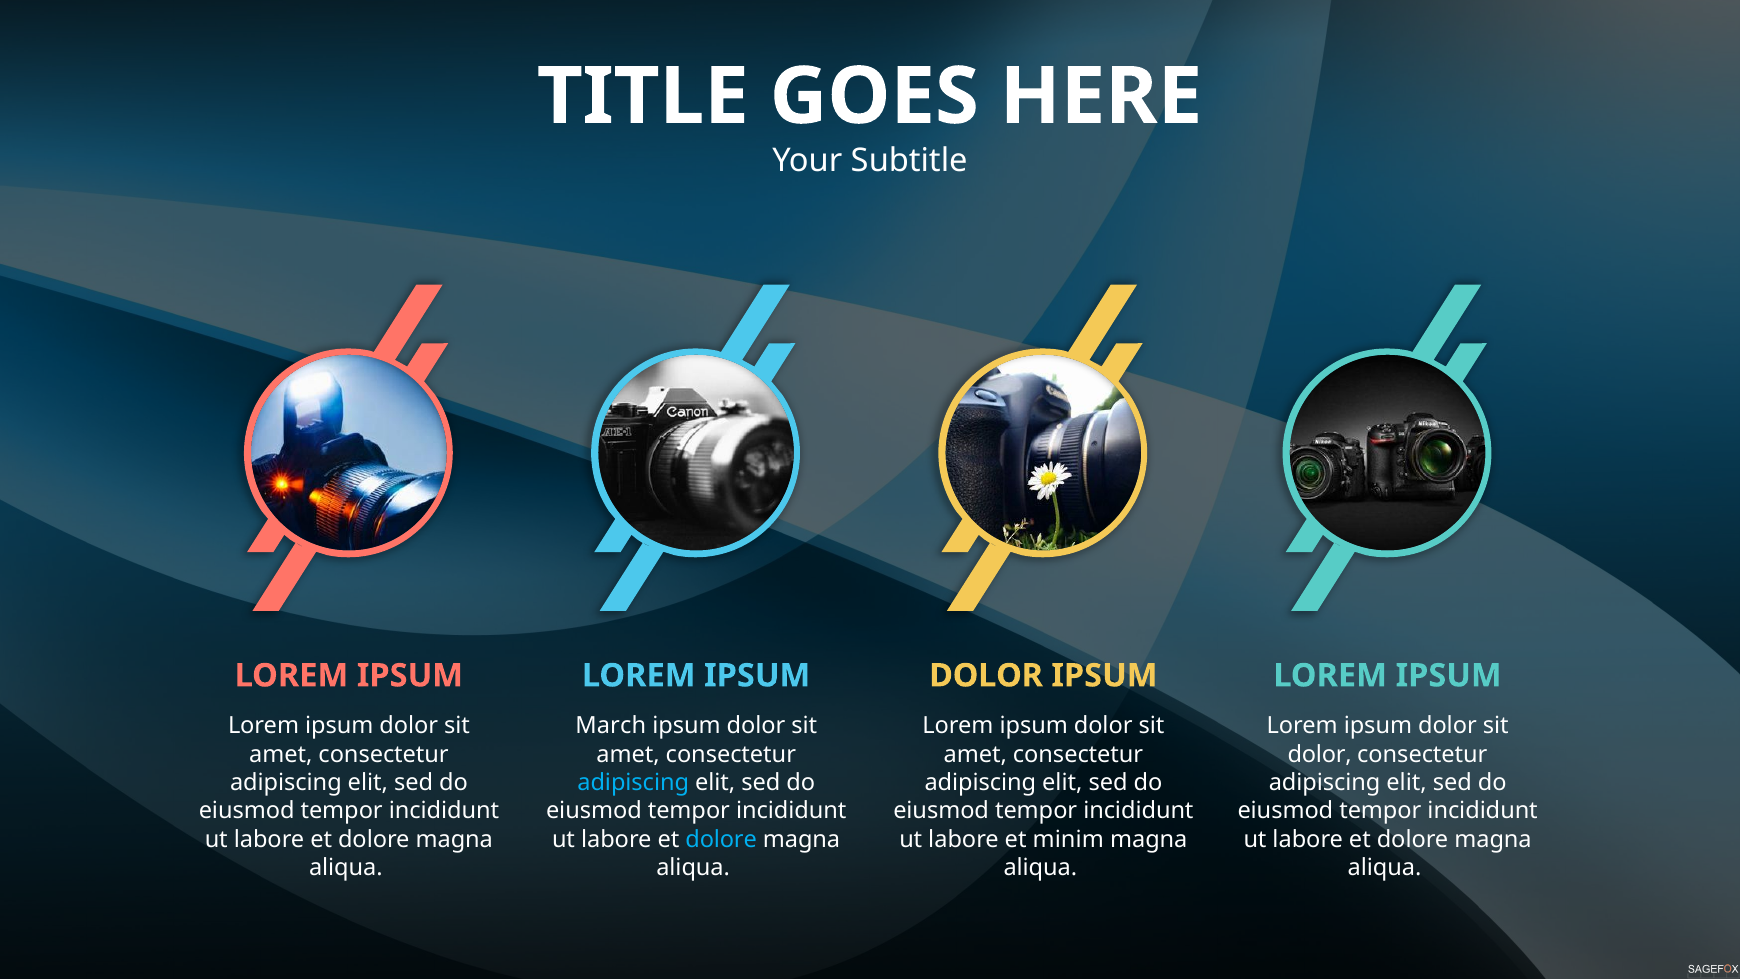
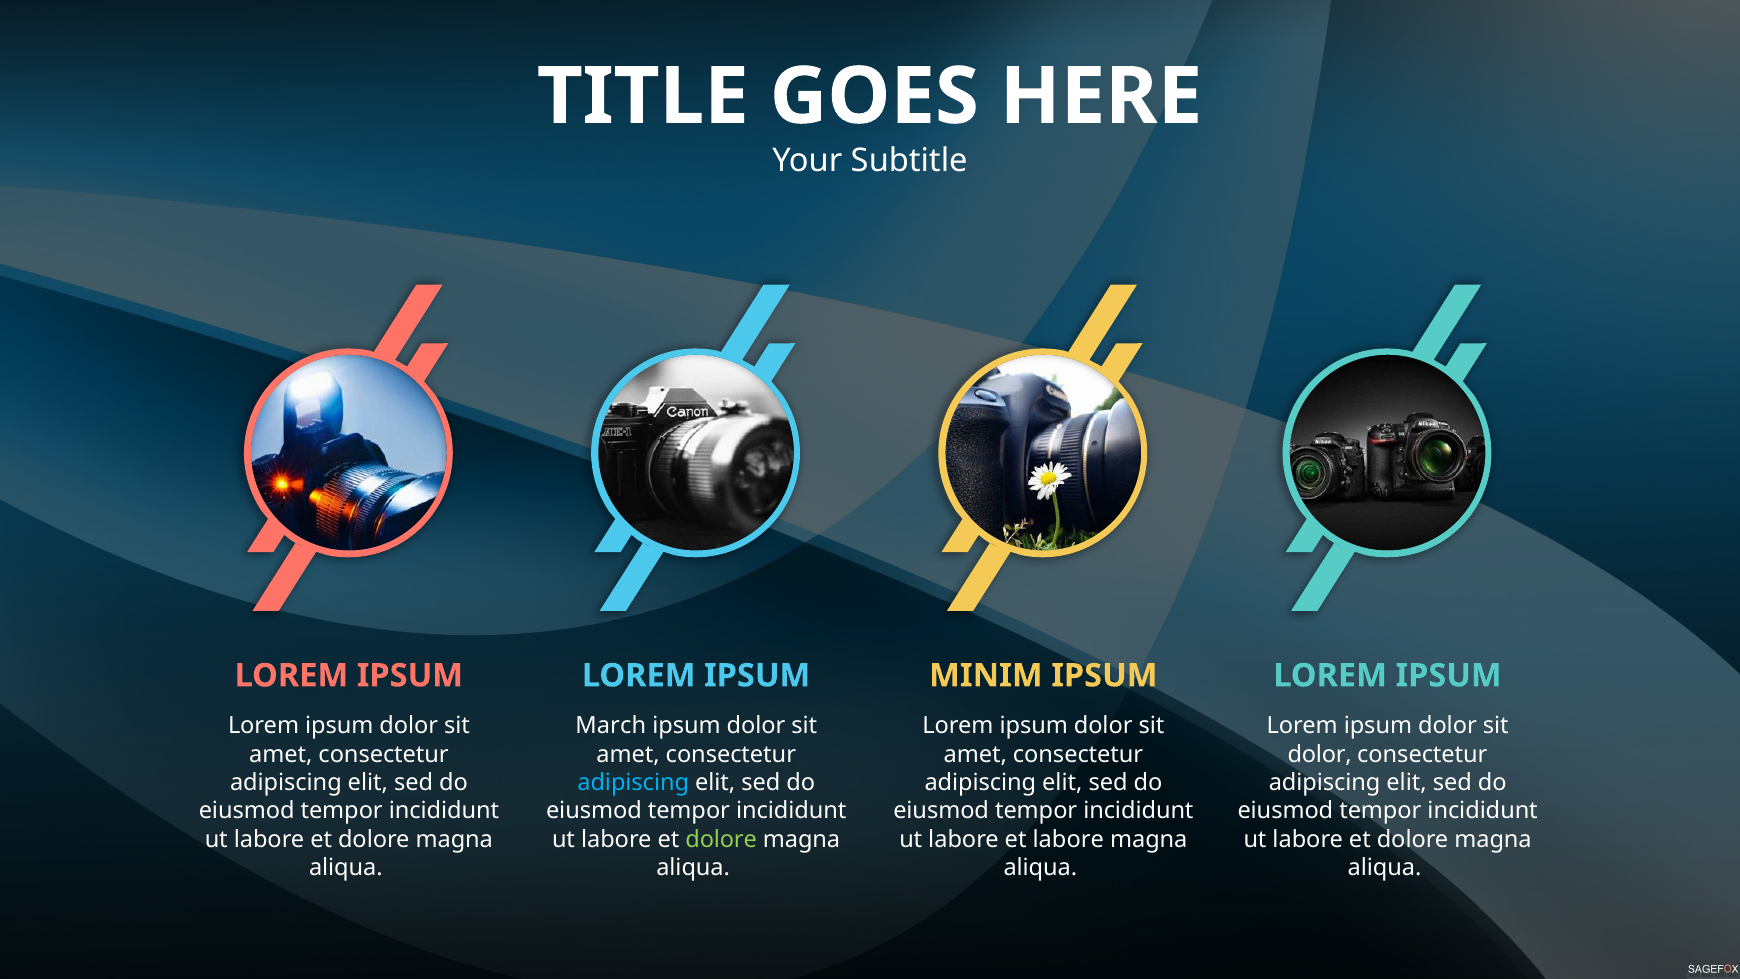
DOLOR at (986, 675): DOLOR -> MINIM
dolore at (721, 839) colour: light blue -> light green
et minim: minim -> labore
